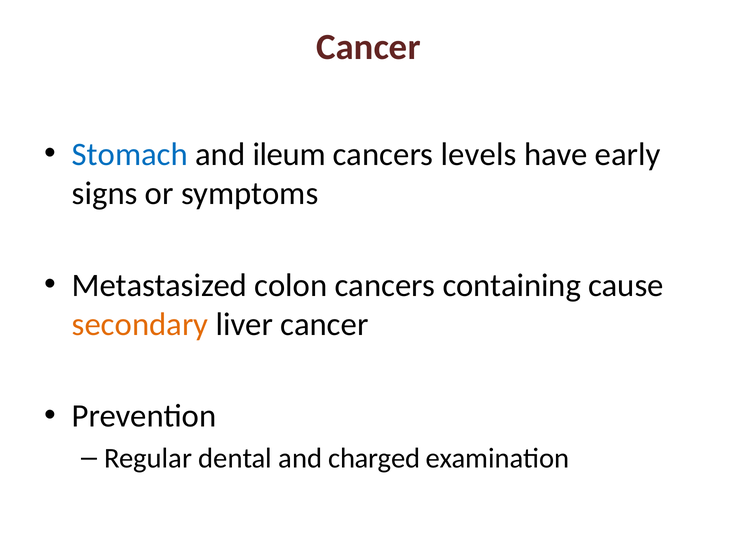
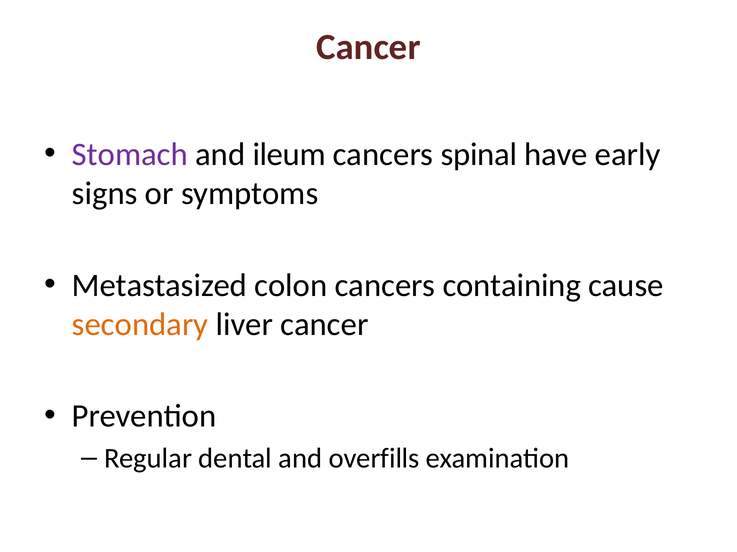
Stomach colour: blue -> purple
levels: levels -> spinal
charged: charged -> overfills
